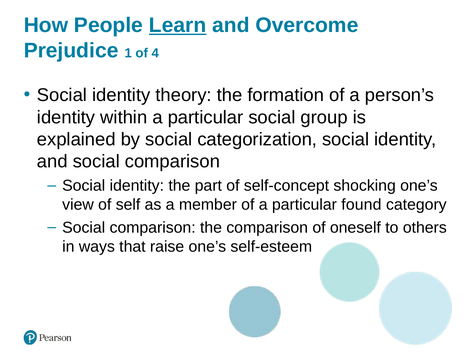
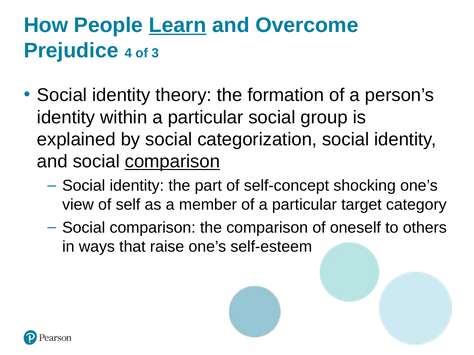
1: 1 -> 4
4: 4 -> 3
comparison at (172, 162) underline: none -> present
found: found -> target
